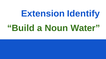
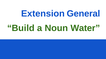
Identify: Identify -> General
